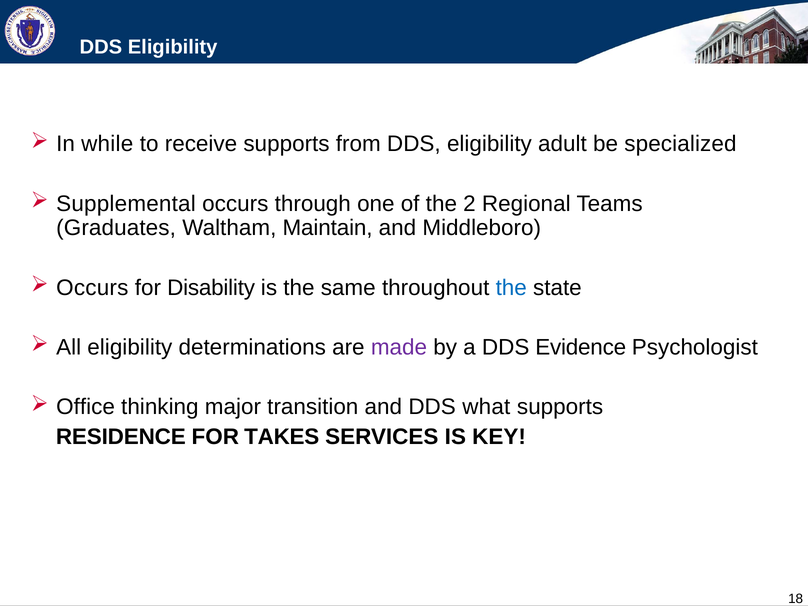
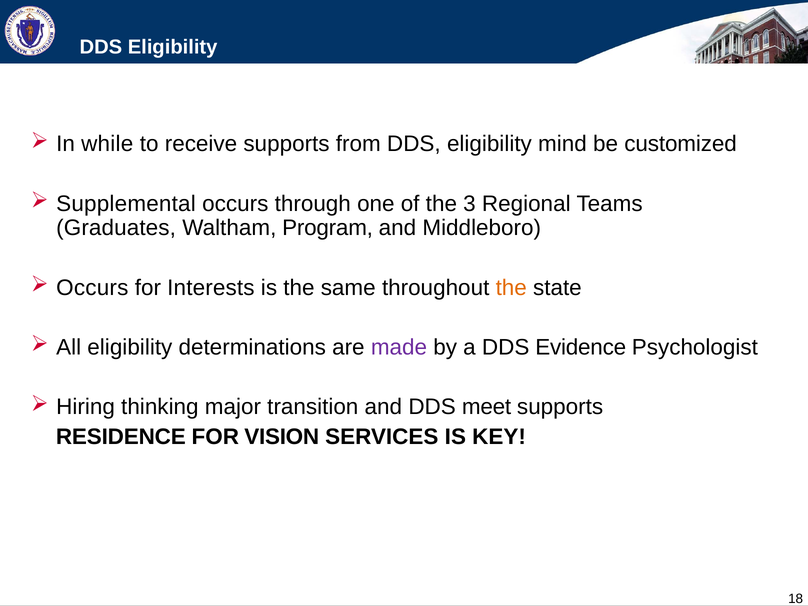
adult: adult -> mind
specialized: specialized -> customized
2: 2 -> 3
Maintain: Maintain -> Program
Disability: Disability -> Interests
the at (511, 288) colour: blue -> orange
Office: Office -> Hiring
what: what -> meet
TAKES: TAKES -> VISION
